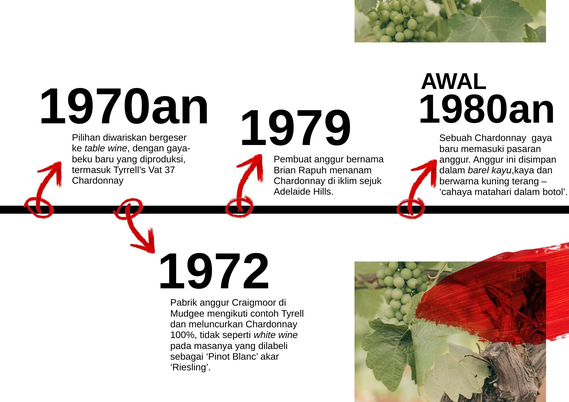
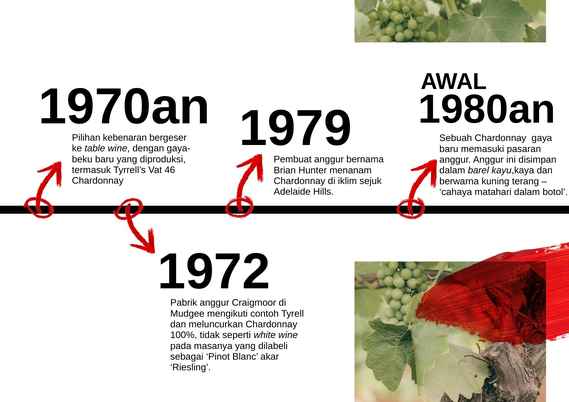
diwariskan: diwariskan -> kebenaran
37: 37 -> 46
Rapuh: Rapuh -> Hunter
